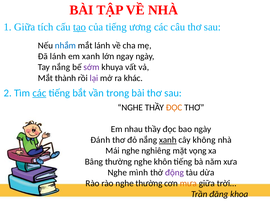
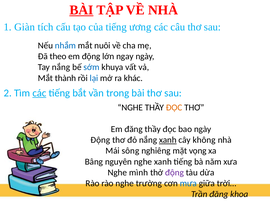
BÀI at (81, 10) underline: none -> present
1 Giữa: Giữa -> Giàn
tạo underline: present -> none
mắt lánh: lánh -> nuôi
Đã lánh: lánh -> theo
em xanh: xanh -> động
sớm colour: purple -> blue
lại colour: purple -> blue
Em nhau: nhau -> đăng
Đánh at (100, 140): Đánh -> Động
Mái nghe: nghe -> sông
Bâng thường: thường -> nguyên
nghe khôn: khôn -> xanh
nghe thường: thường -> trường
mưa colour: orange -> blue
